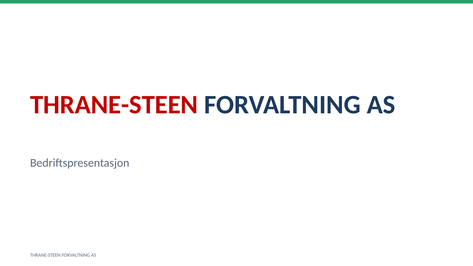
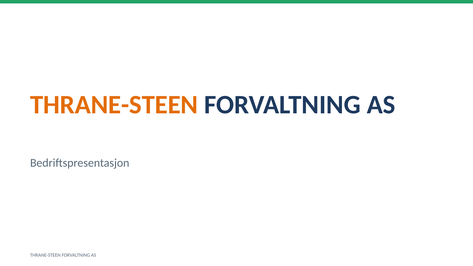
THRANE-STEEN at (114, 105) colour: red -> orange
